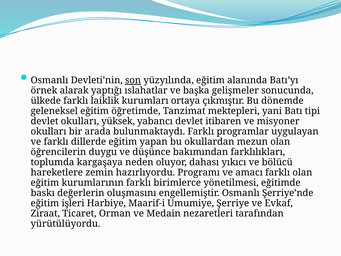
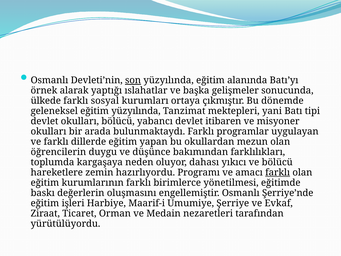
laiklik: laiklik -> sosyal
eğitim öğretimde: öğretimde -> yüzyılında
okulları yüksek: yüksek -> bölücü
farklı at (278, 172) underline: none -> present
